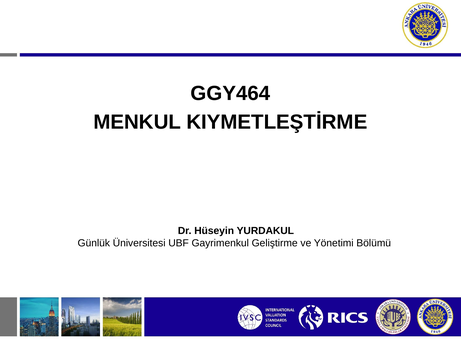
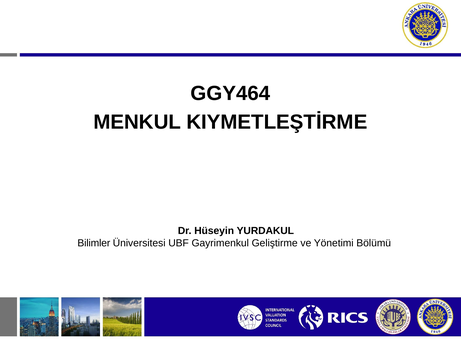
Günlük: Günlük -> Bilimler
